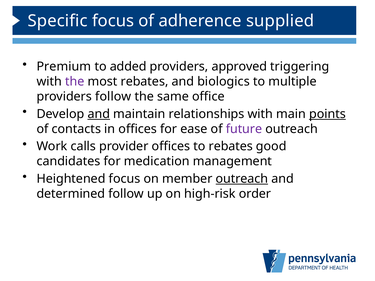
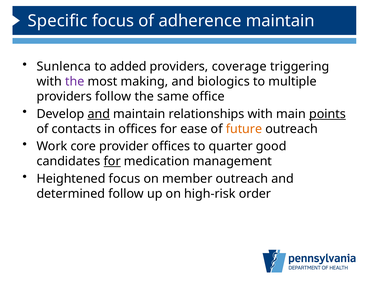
adherence supplied: supplied -> maintain
Premium: Premium -> Sunlenca
approved: approved -> coverage
most rebates: rebates -> making
future colour: purple -> orange
calls: calls -> core
to rebates: rebates -> quarter
for at (112, 161) underline: none -> present
outreach at (242, 179) underline: present -> none
